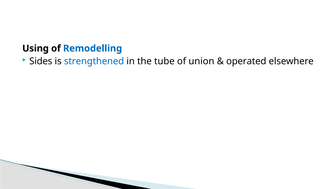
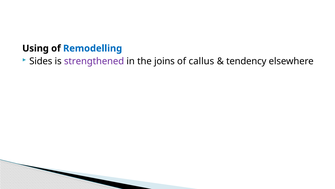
strengthened colour: blue -> purple
tube: tube -> joins
union: union -> callus
operated: operated -> tendency
